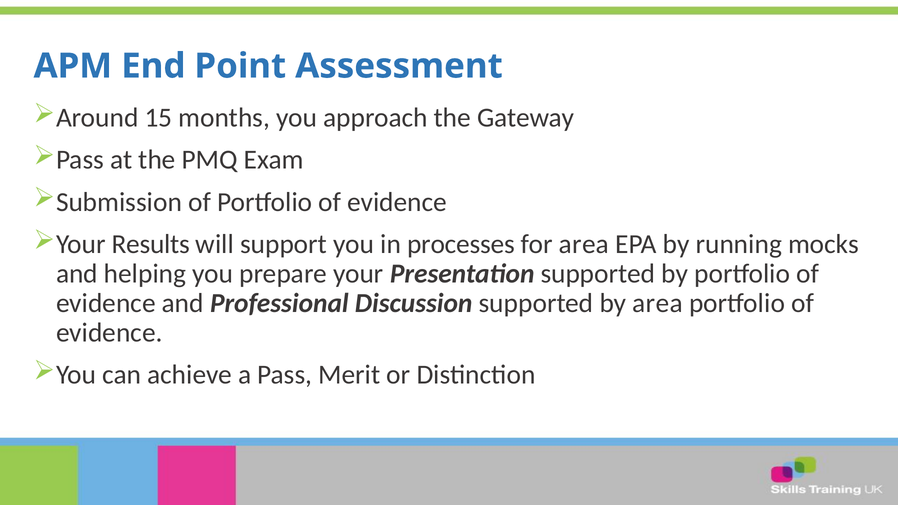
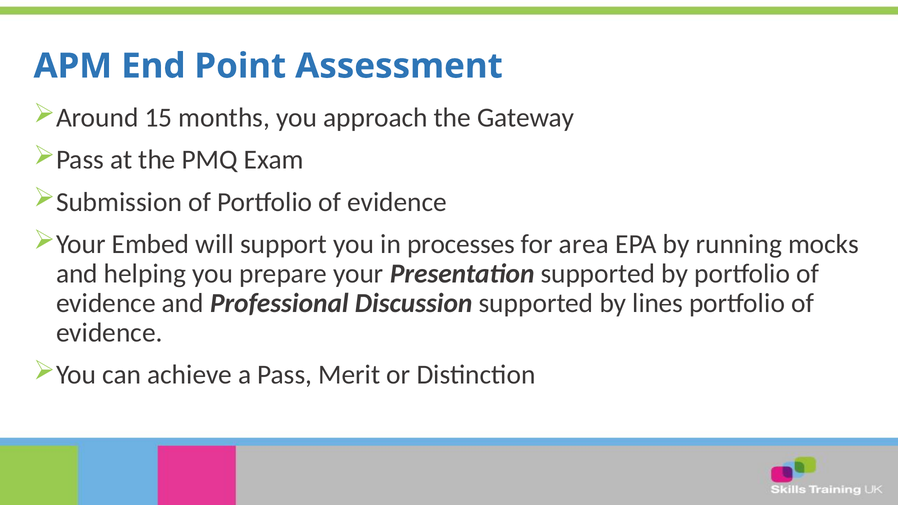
Results: Results -> Embed
by area: area -> lines
